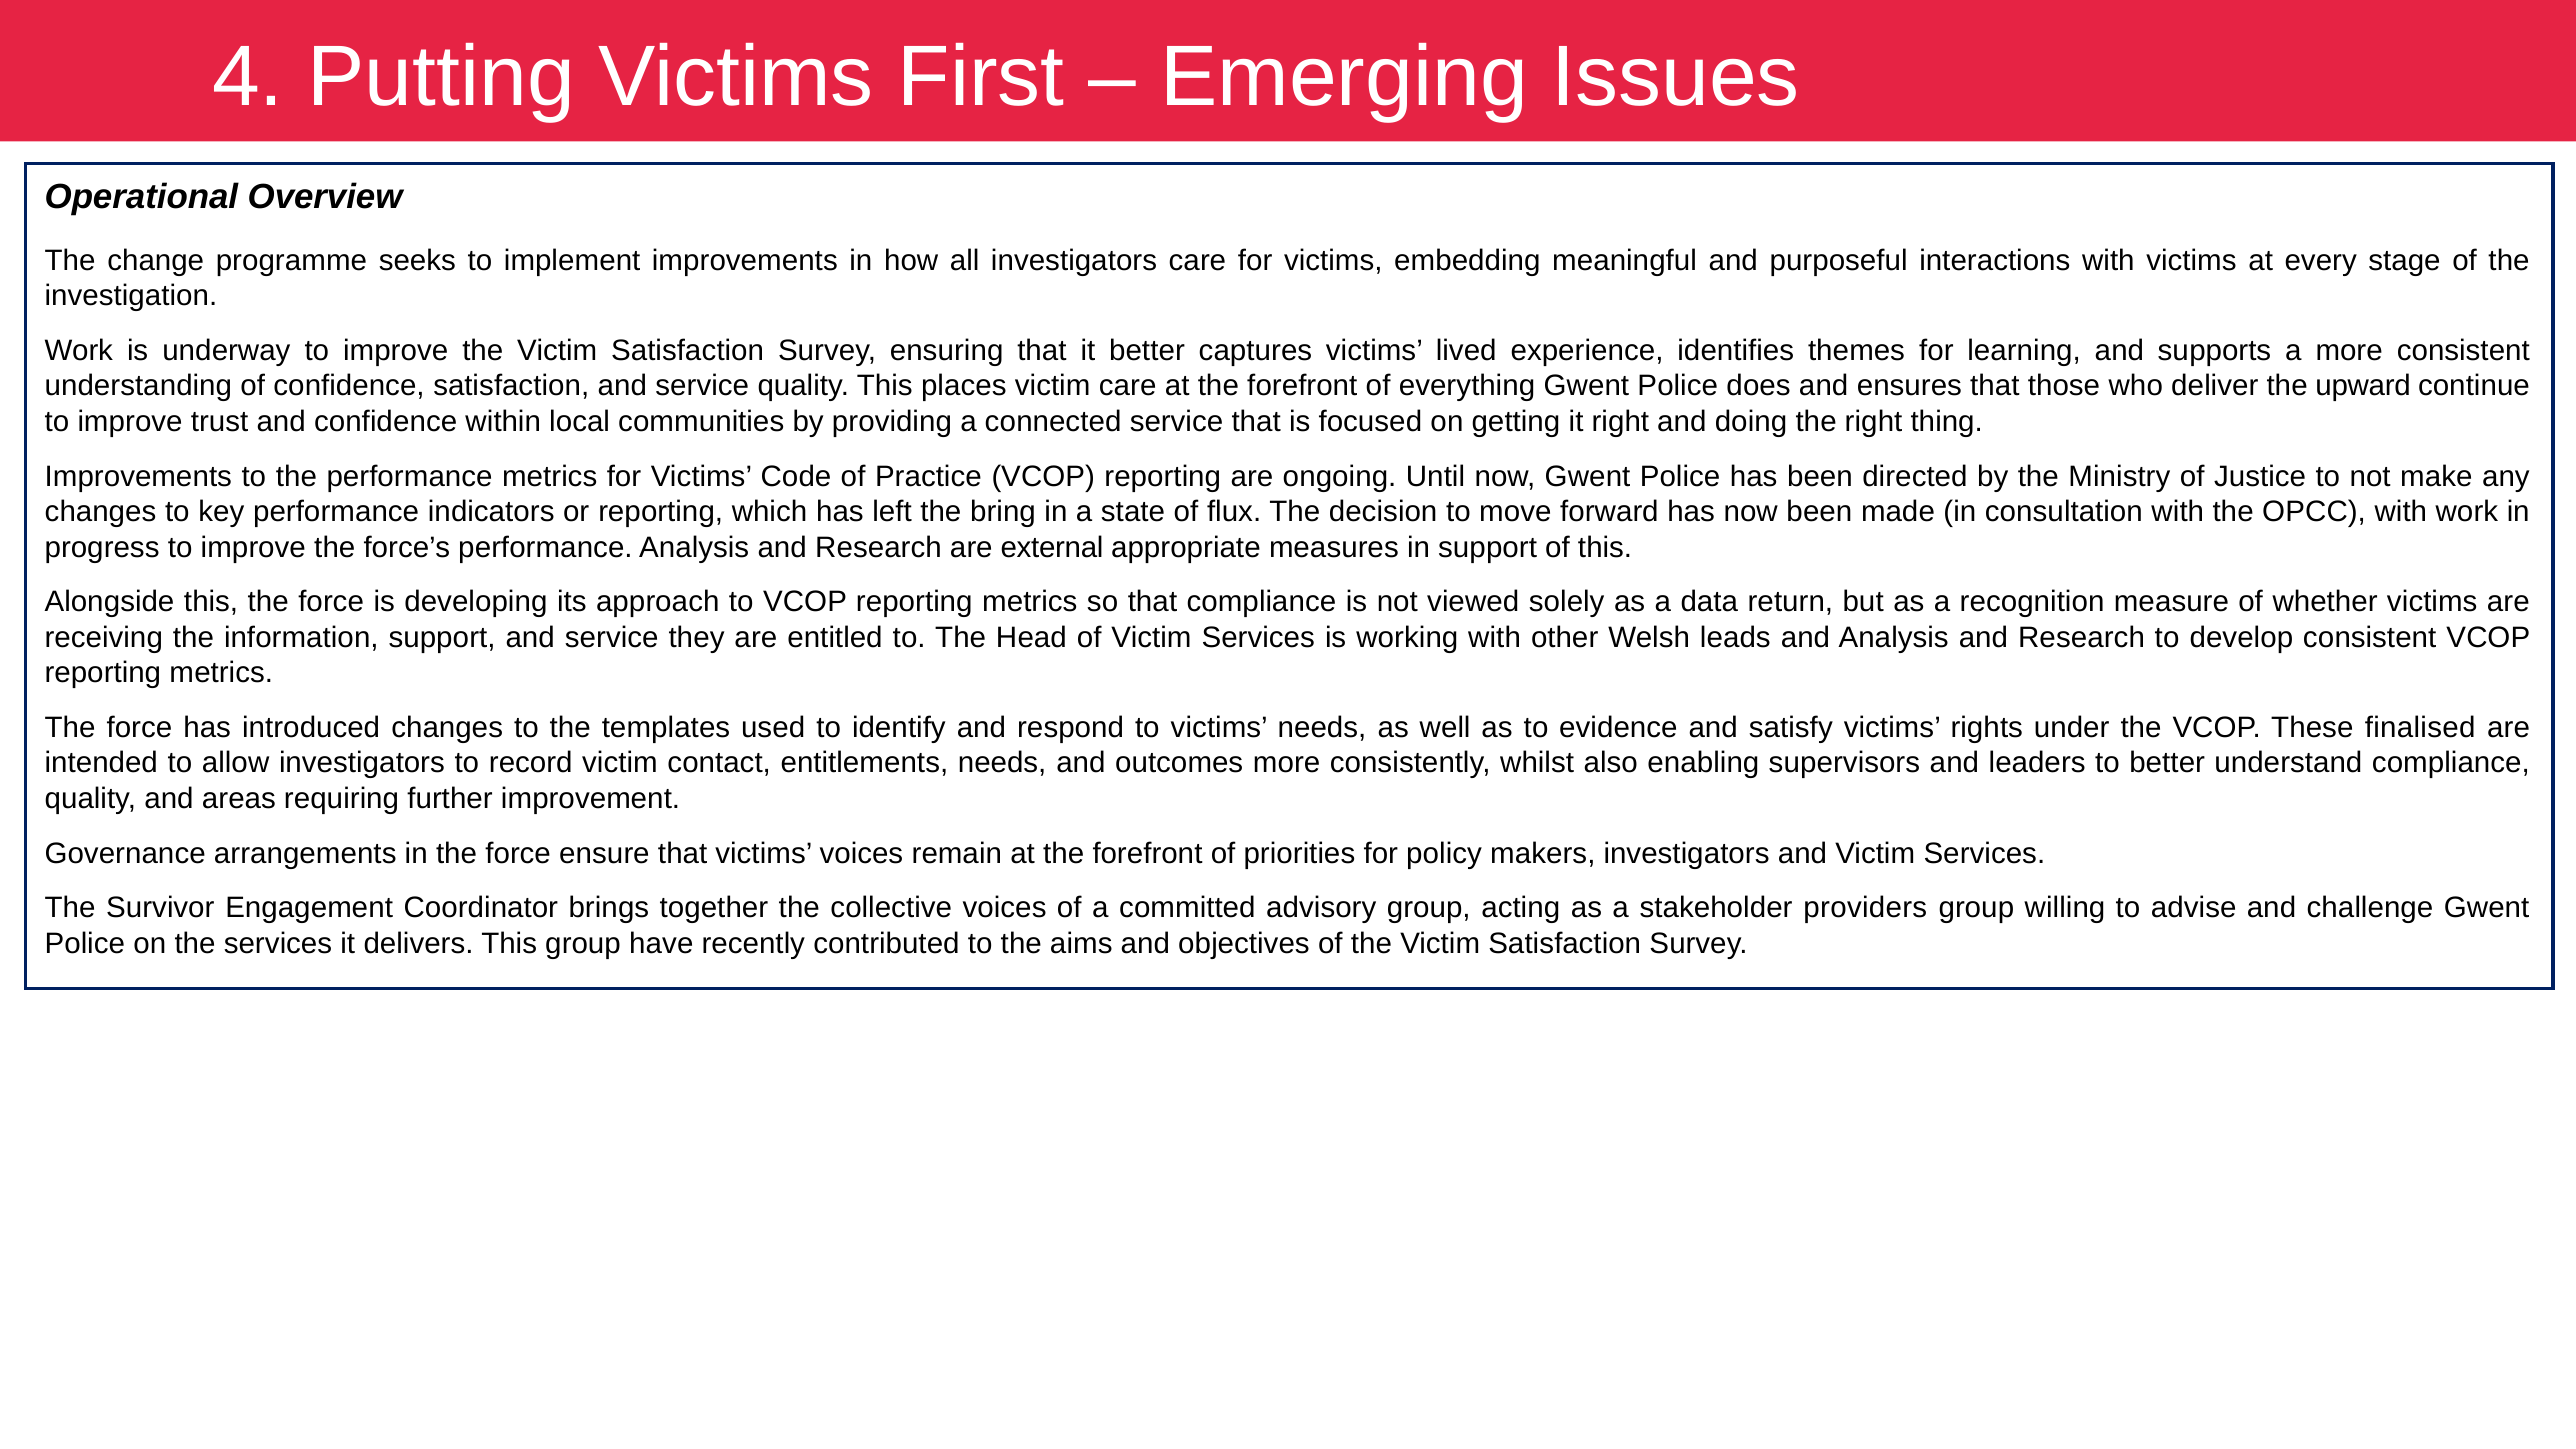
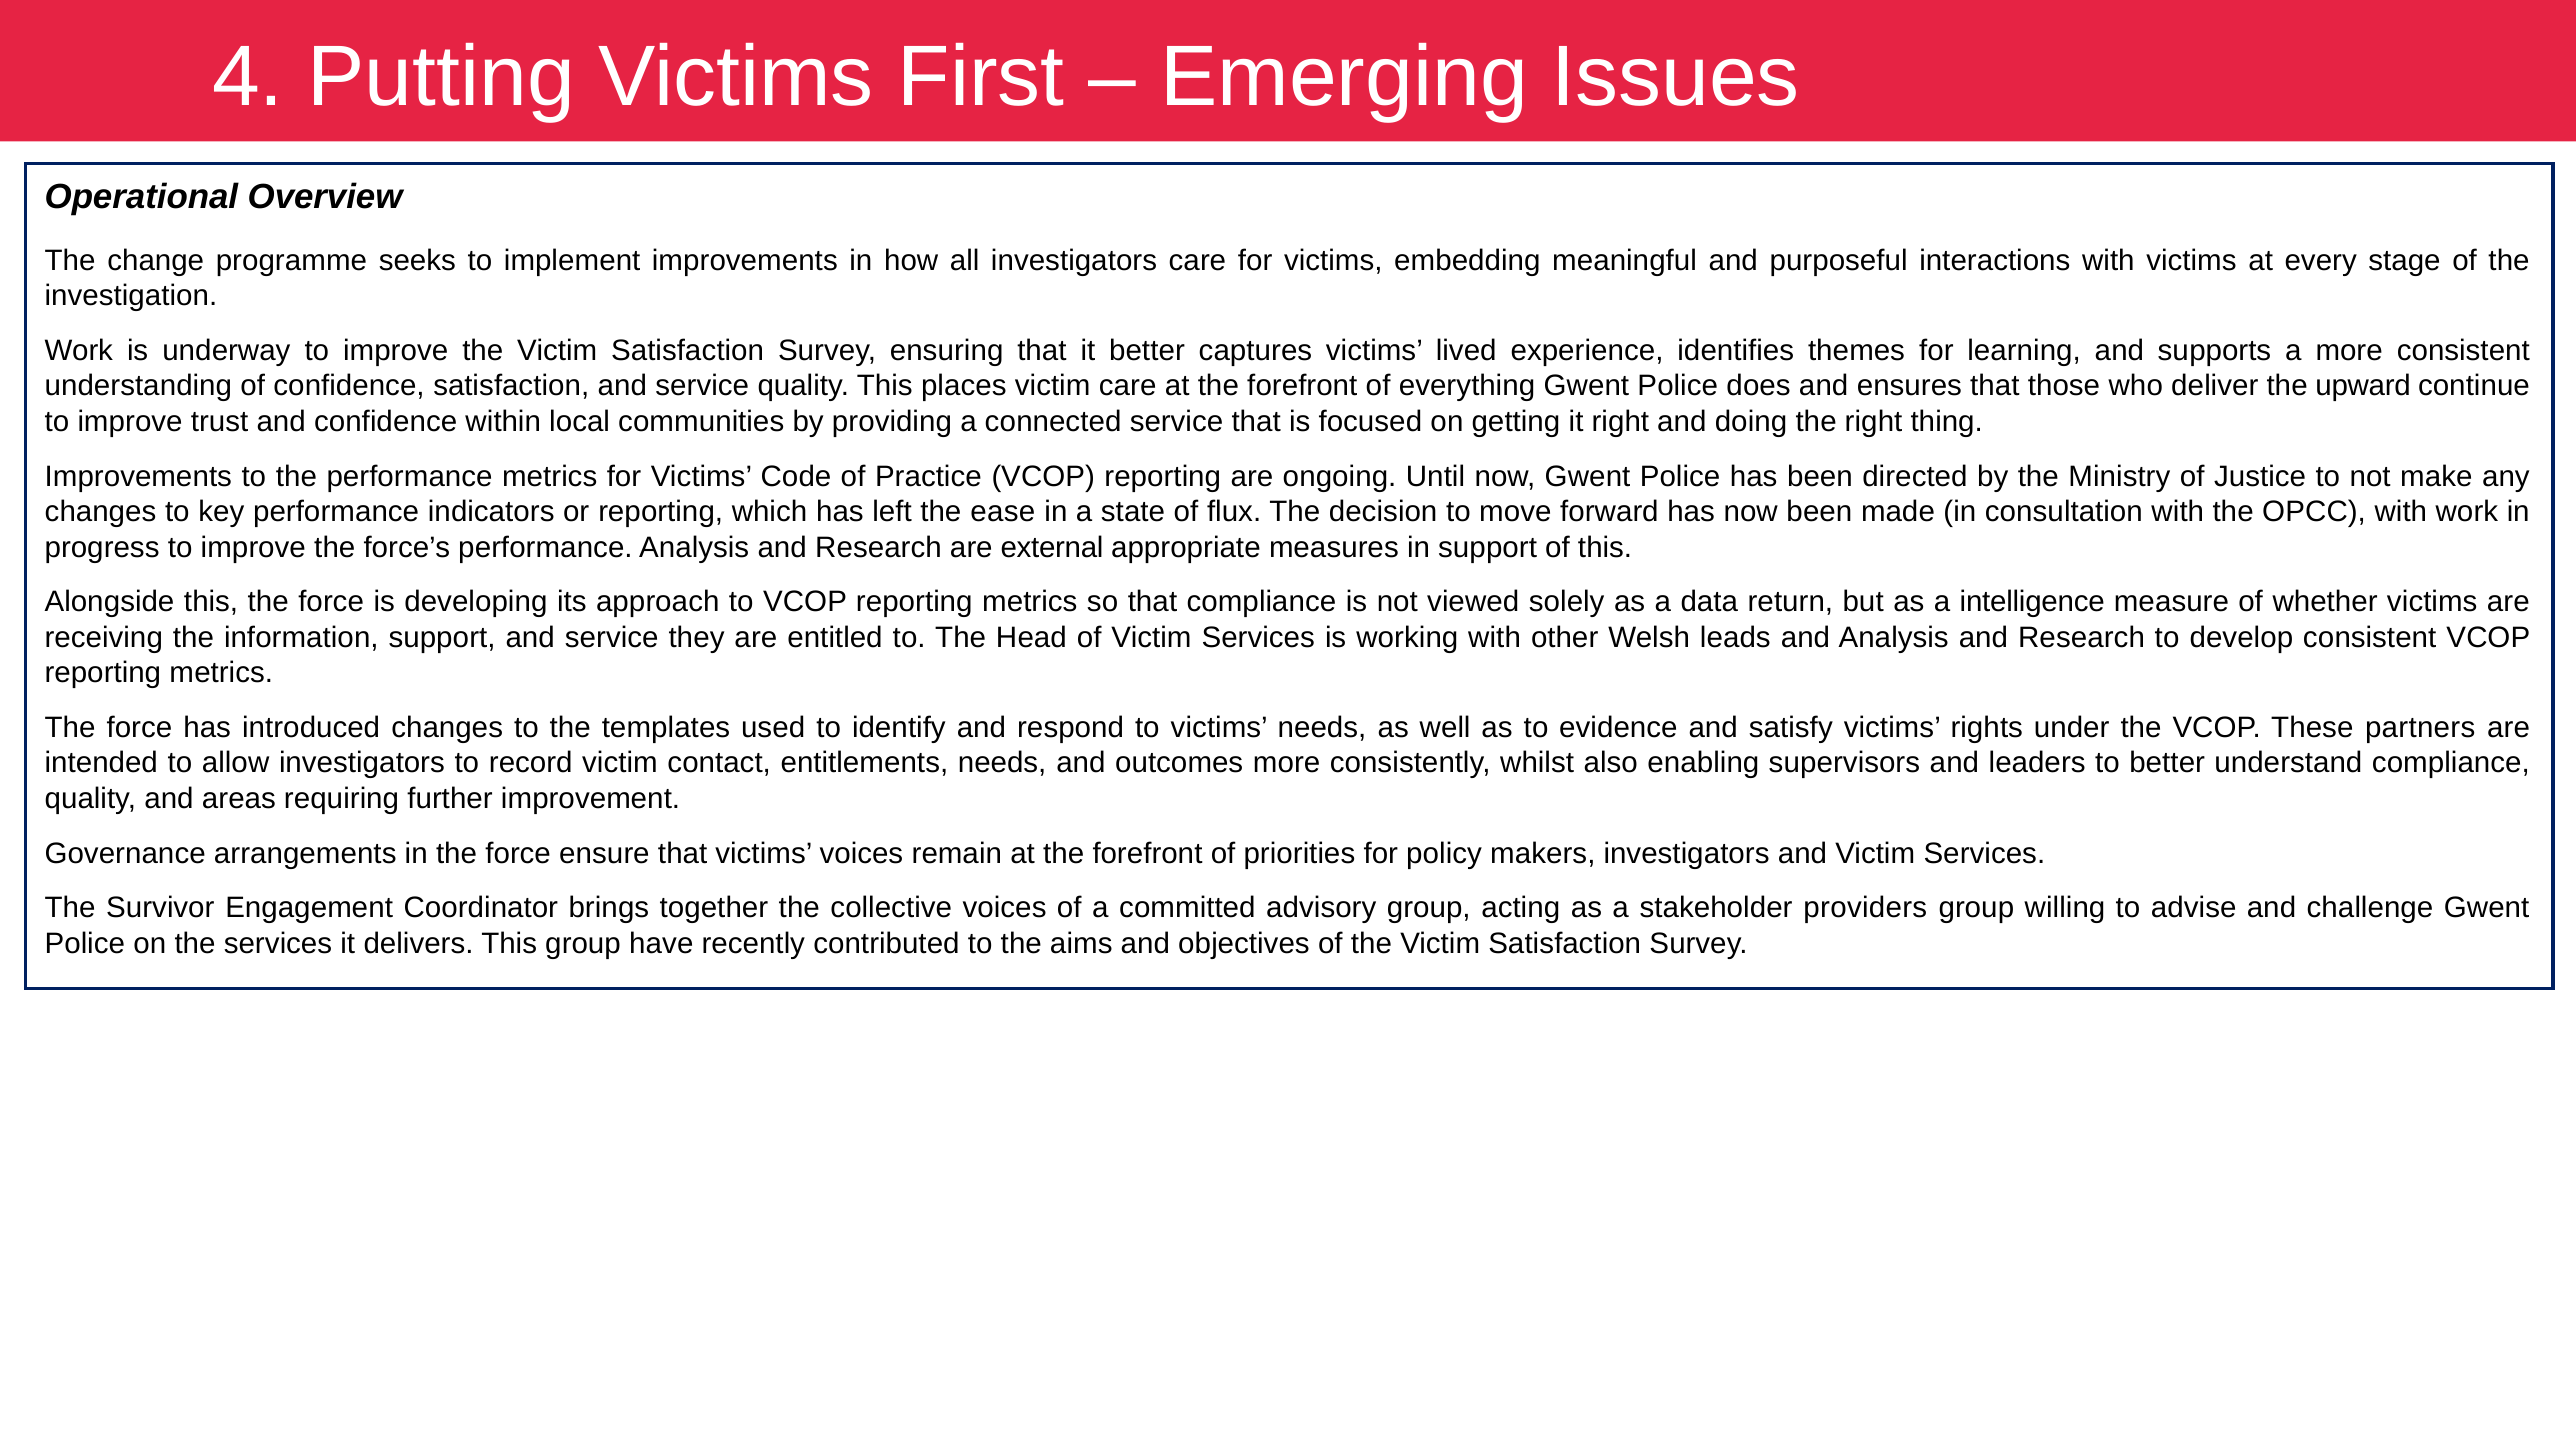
bring: bring -> ease
recognition: recognition -> intelligence
finalised: finalised -> partners
